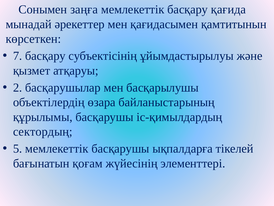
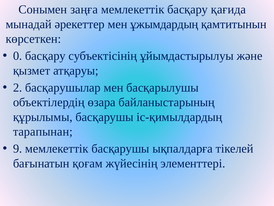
қағидасымен: қағидасымен -> ұжымдардың
7: 7 -> 0
сектордың: сектордың -> тарапынан
5: 5 -> 9
